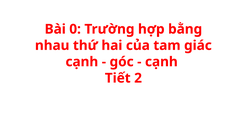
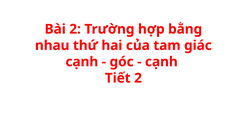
Bài 0: 0 -> 2
